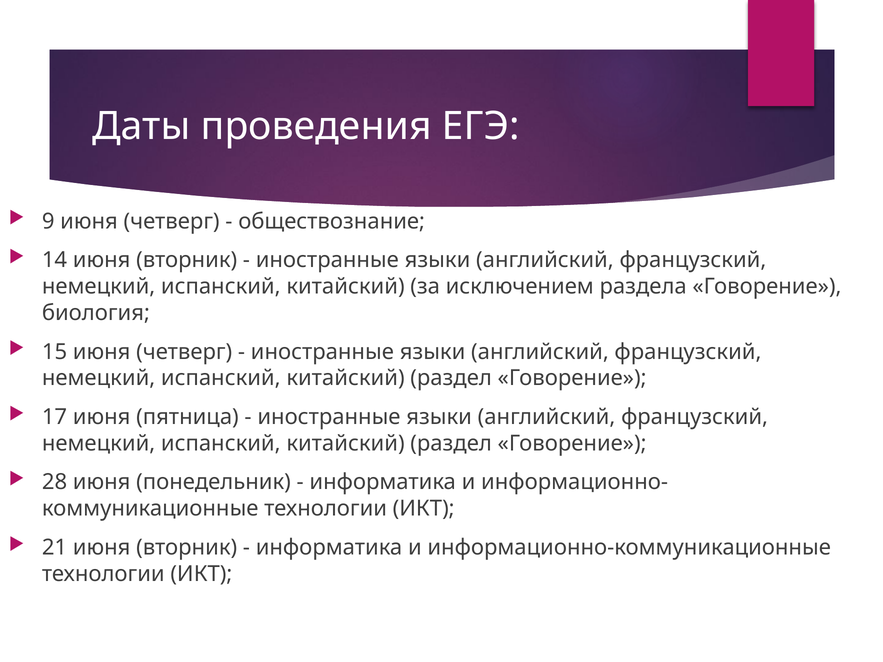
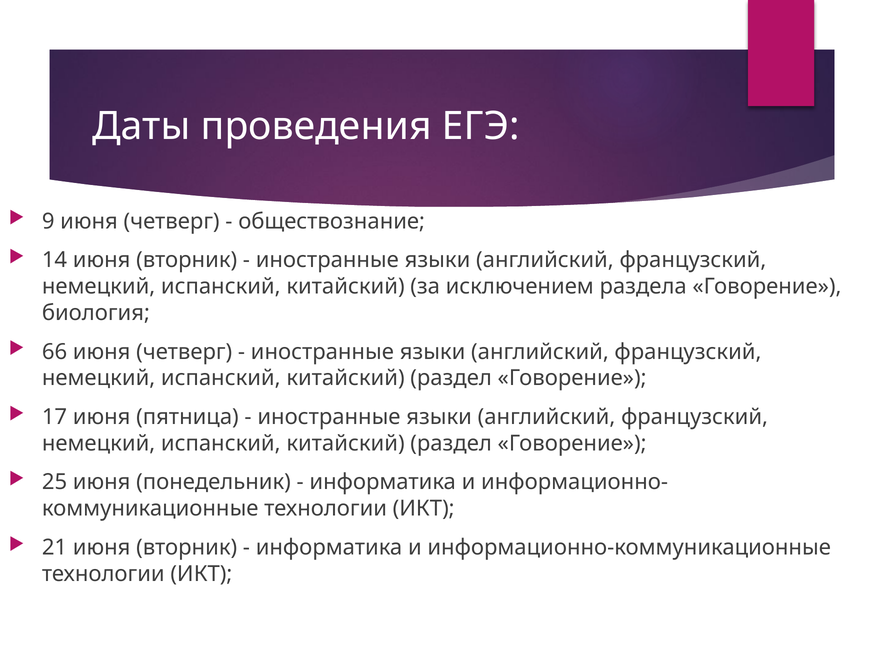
15: 15 -> 66
28: 28 -> 25
